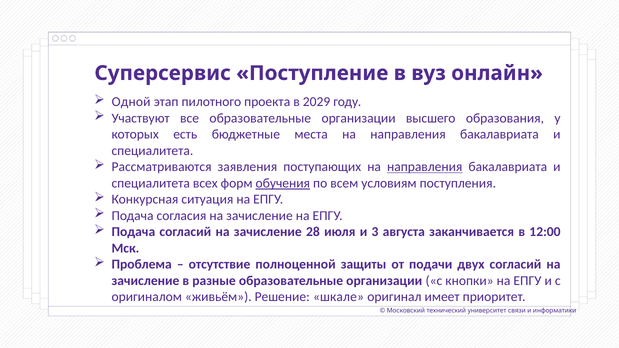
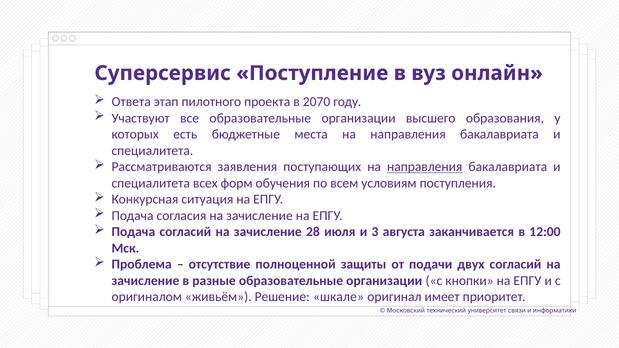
Одной: Одной -> Ответа
2029: 2029 -> 2070
обучения underline: present -> none
